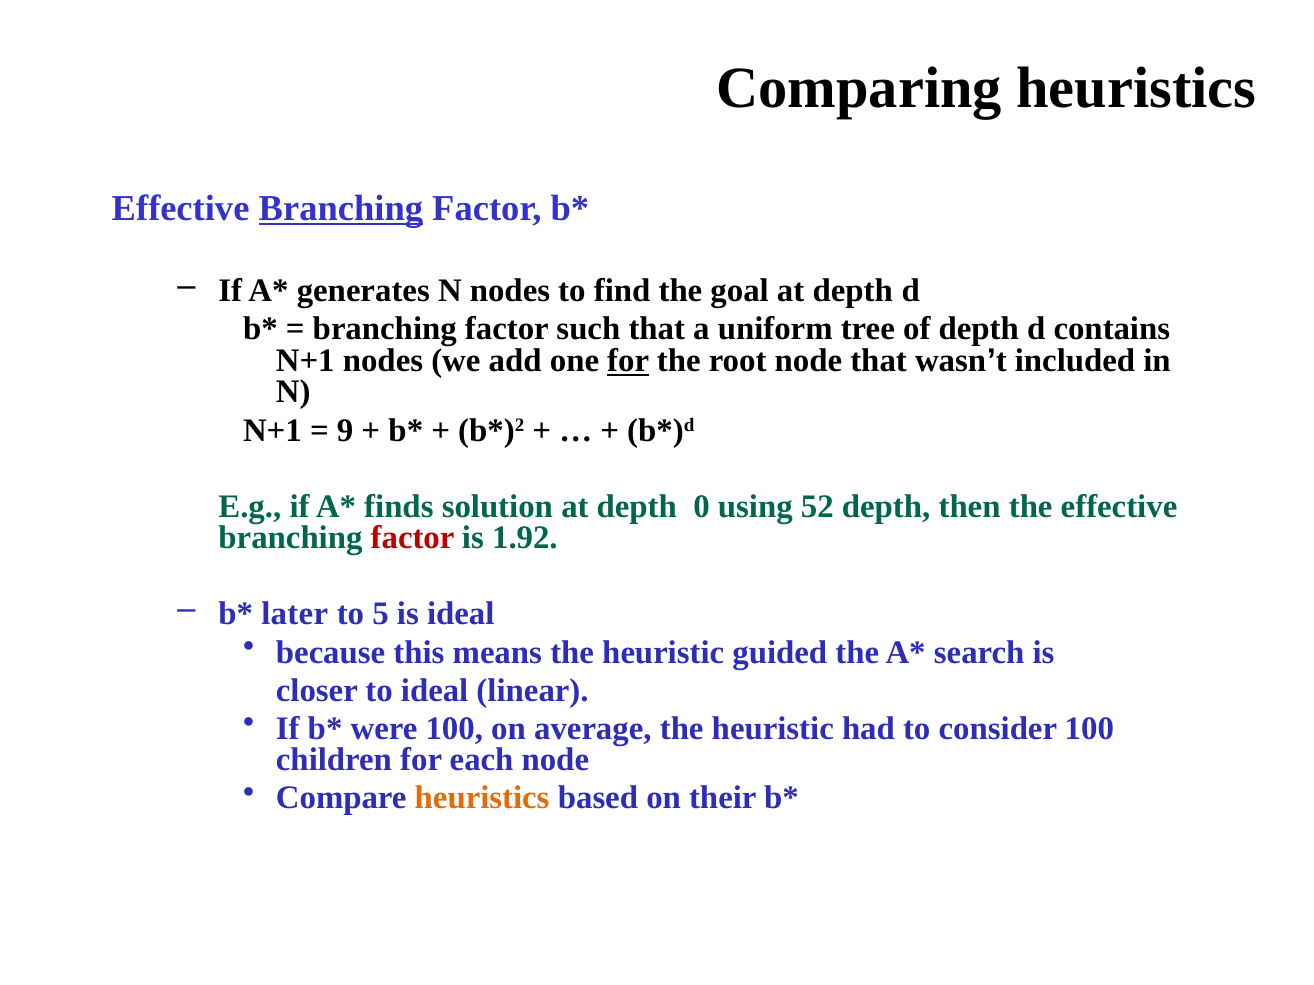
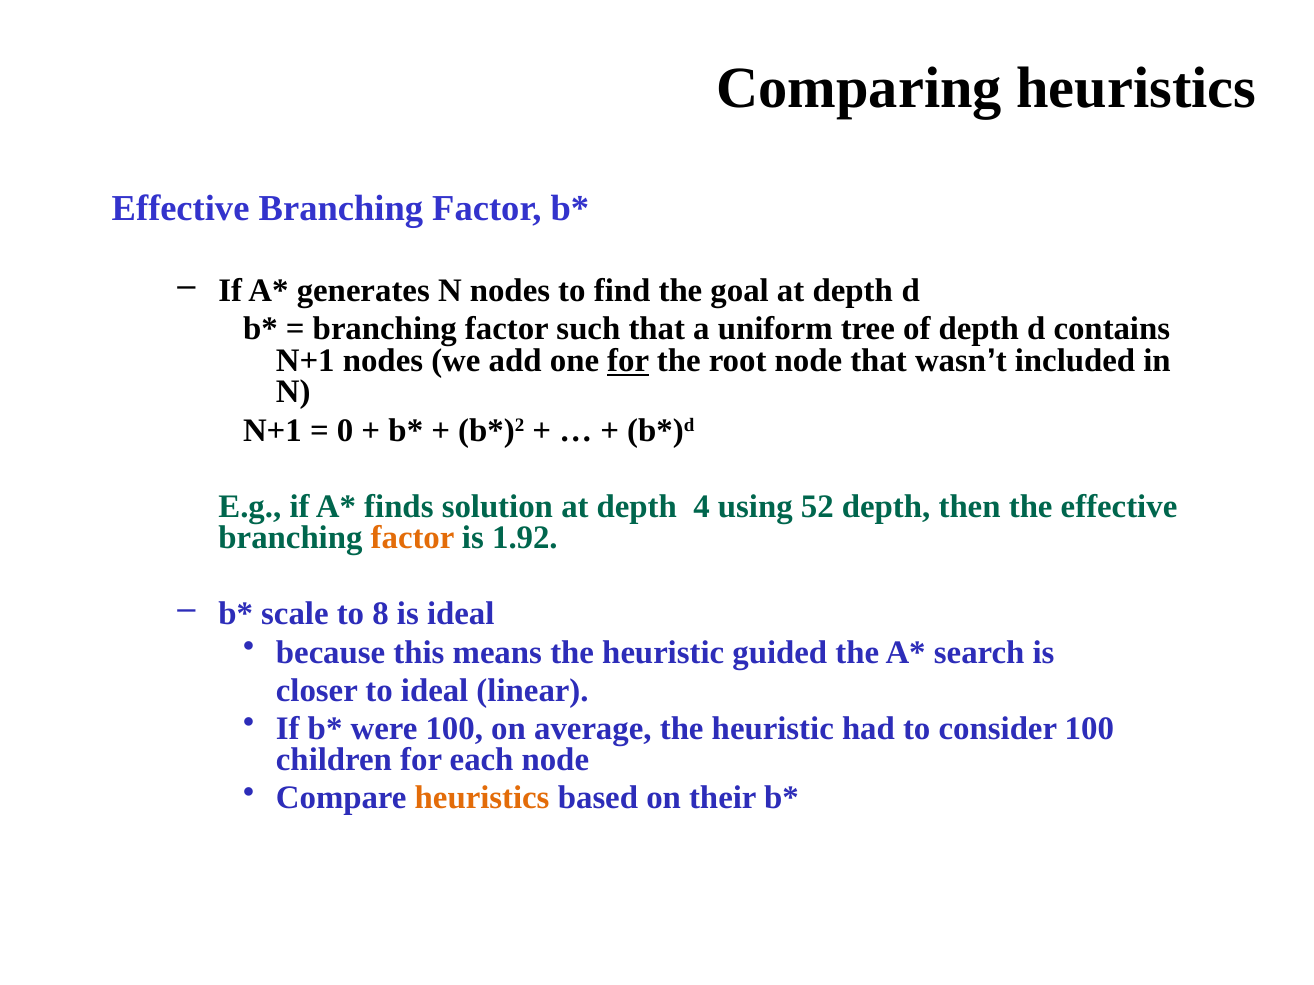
Branching at (341, 209) underline: present -> none
9: 9 -> 0
0: 0 -> 4
factor at (413, 538) colour: red -> orange
later: later -> scale
5: 5 -> 8
